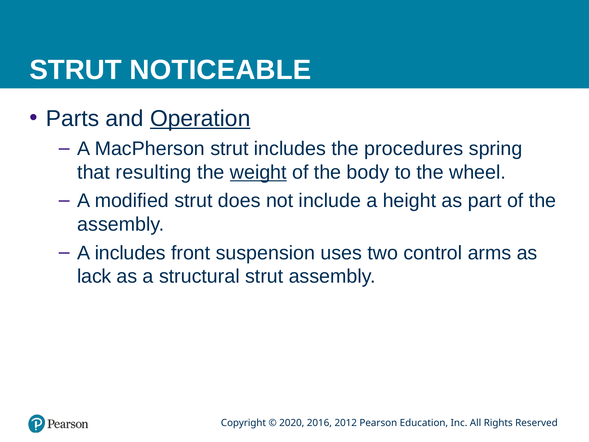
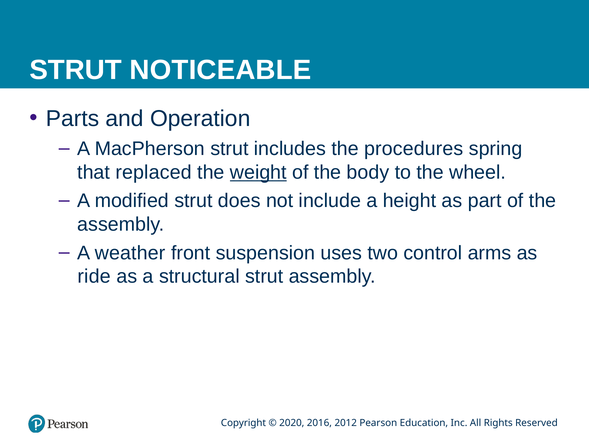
Operation underline: present -> none
resulting: resulting -> replaced
A includes: includes -> weather
lack: lack -> ride
